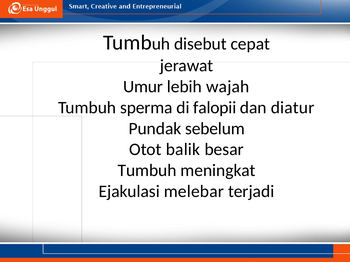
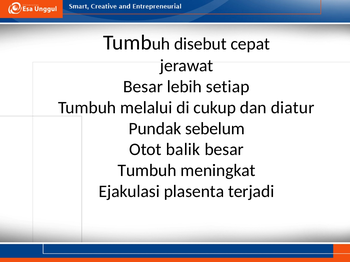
Umur at (143, 87): Umur -> Besar
wajah: wajah -> setiap
sperma: sperma -> melalui
falopii: falopii -> cukup
melebar: melebar -> plasenta
